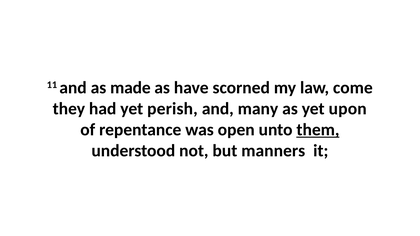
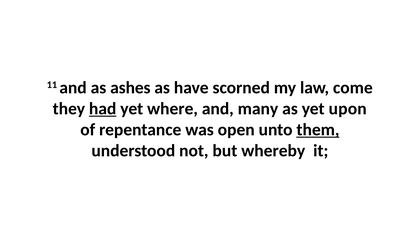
made: made -> ashes
had underline: none -> present
perish: perish -> where
manners: manners -> whereby
